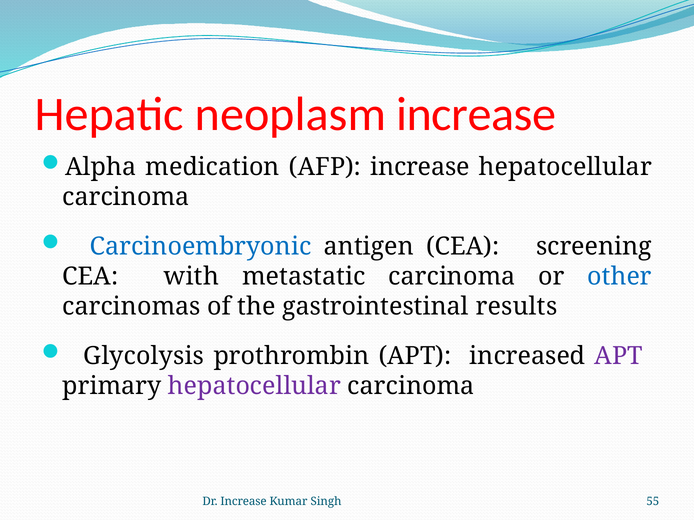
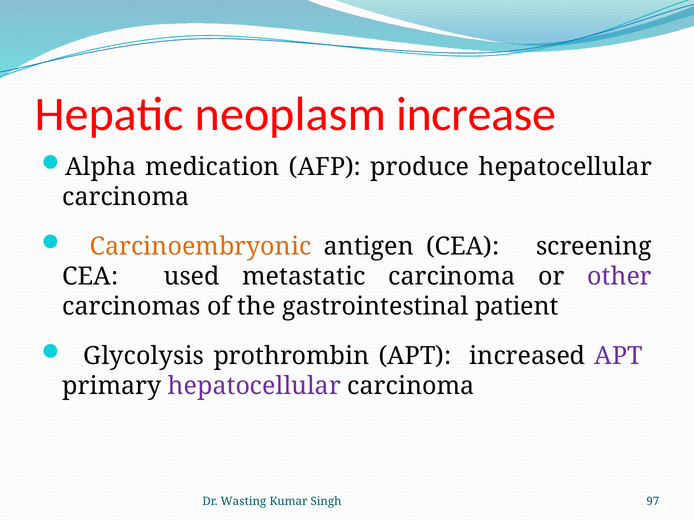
AFP increase: increase -> produce
Carcinoembryonic colour: blue -> orange
with: with -> used
other colour: blue -> purple
results: results -> patient
Dr Increase: Increase -> Wasting
55: 55 -> 97
